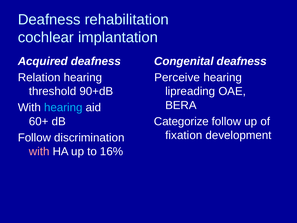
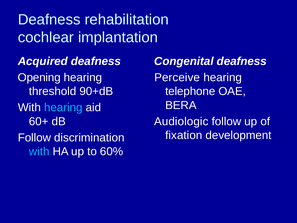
Relation: Relation -> Opening
lipreading: lipreading -> telephone
Categorize: Categorize -> Audiologic
with at (39, 151) colour: pink -> light blue
16%: 16% -> 60%
